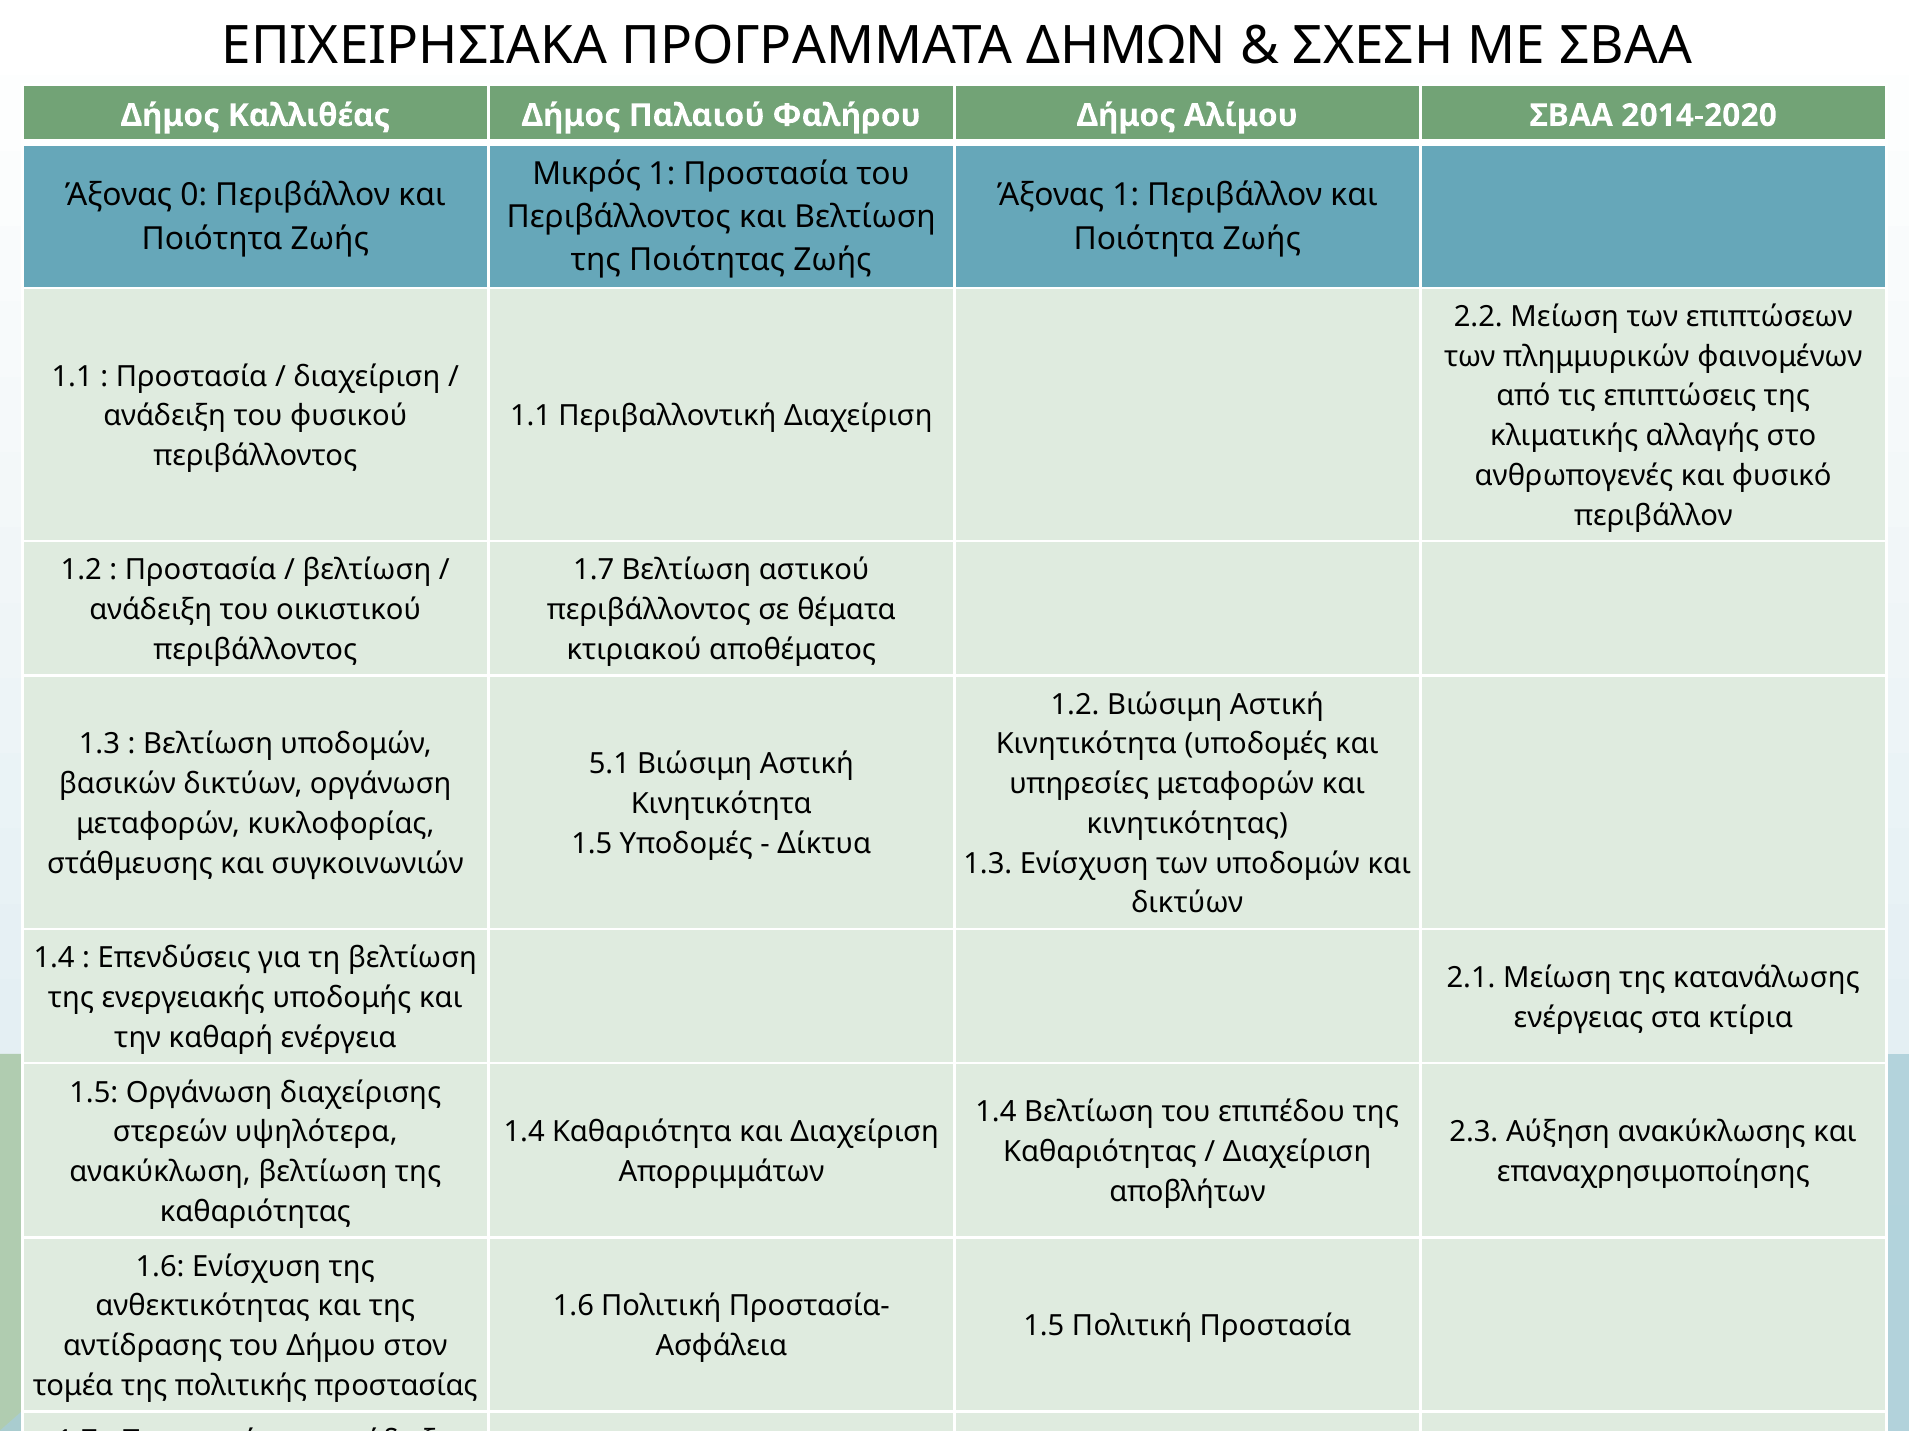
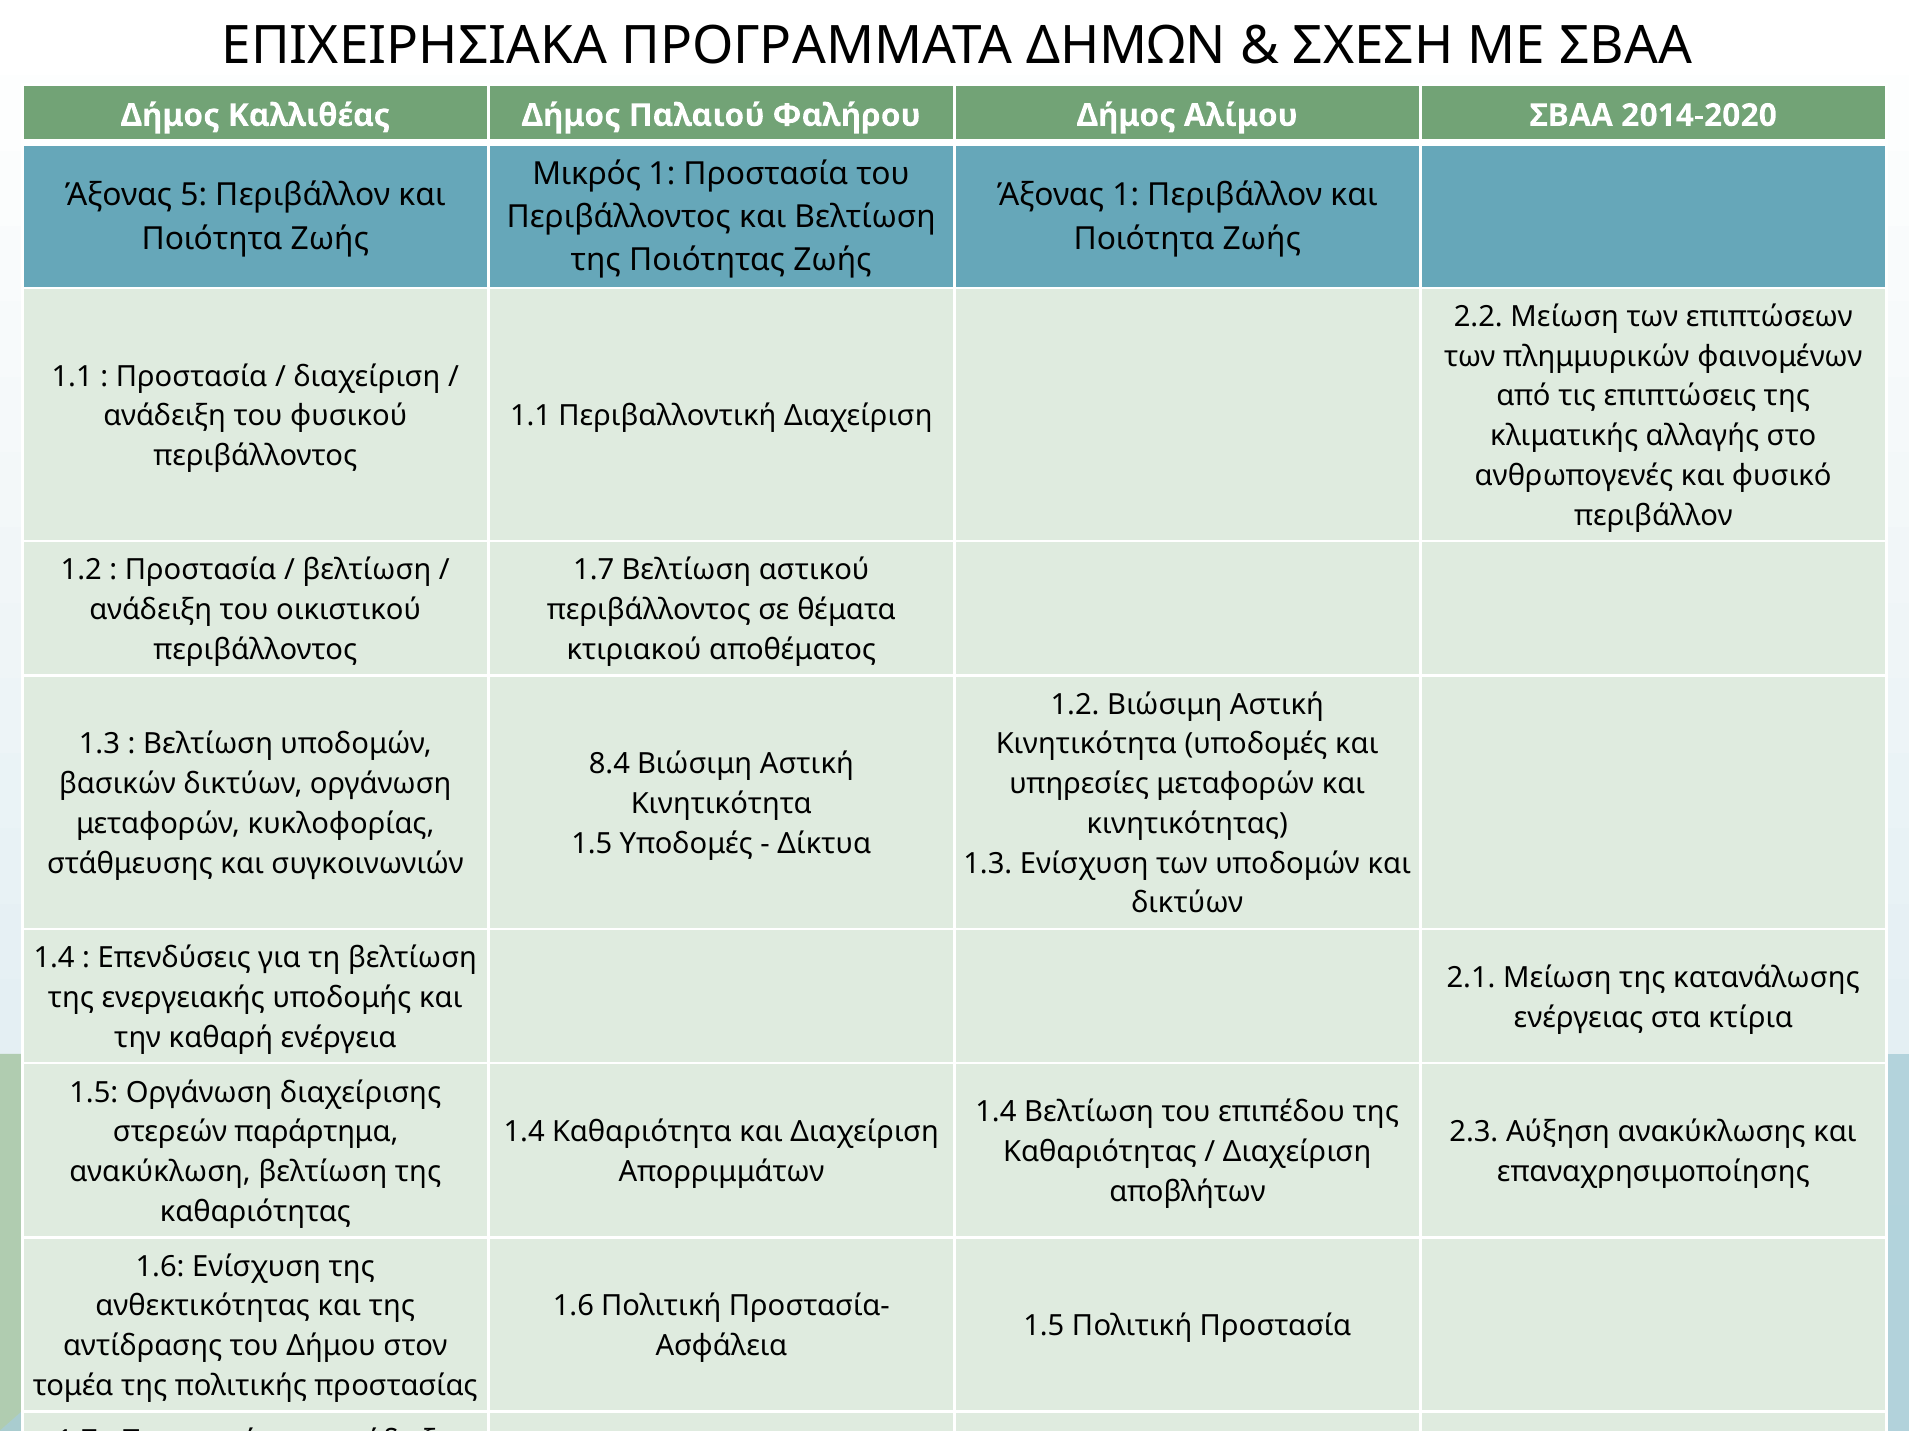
0: 0 -> 5
5.1: 5.1 -> 8.4
υψηλότερα: υψηλότερα -> παράρτημα
